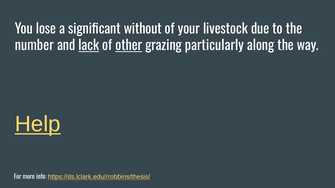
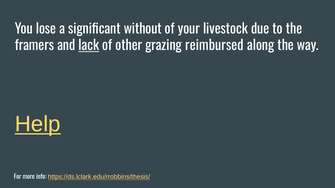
number: number -> framers
other underline: present -> none
particularly: particularly -> reimbursed
